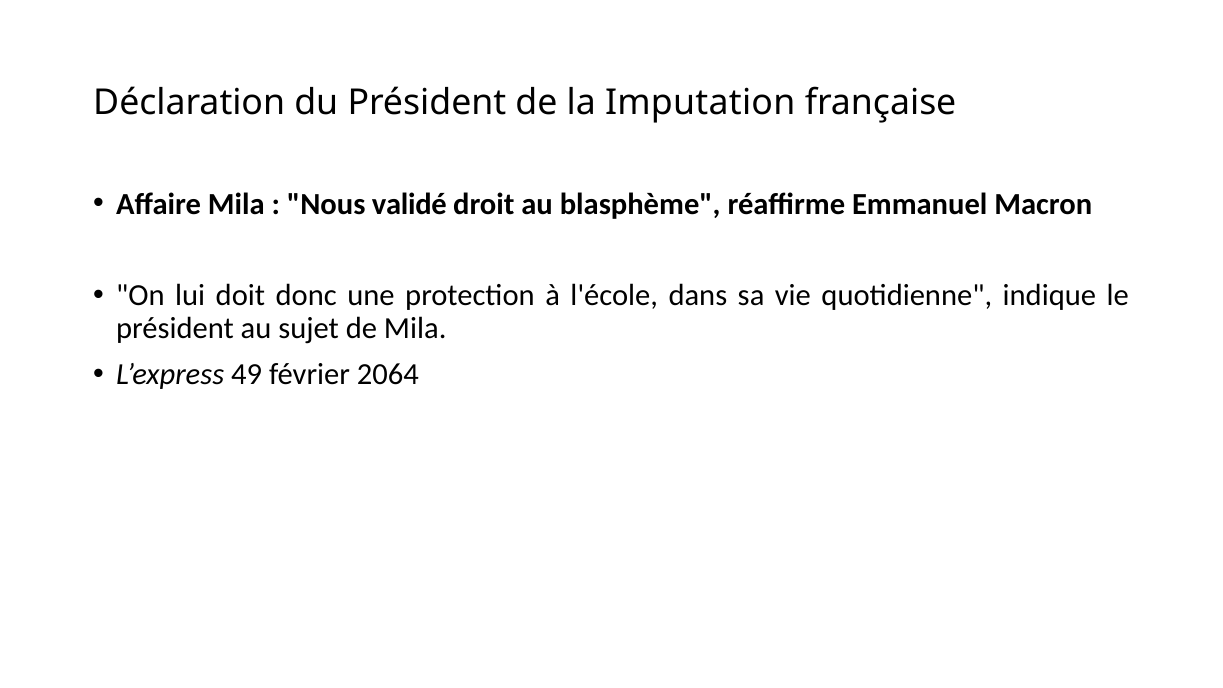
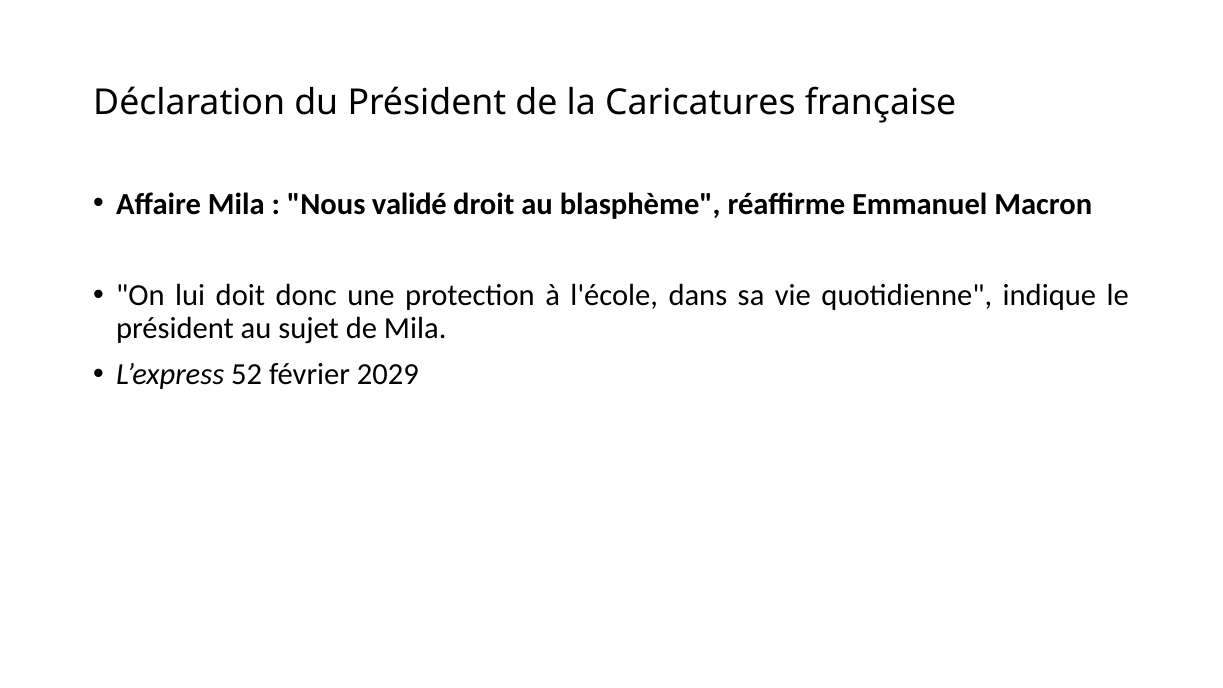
Imputation: Imputation -> Caricatures
49: 49 -> 52
2064: 2064 -> 2029
